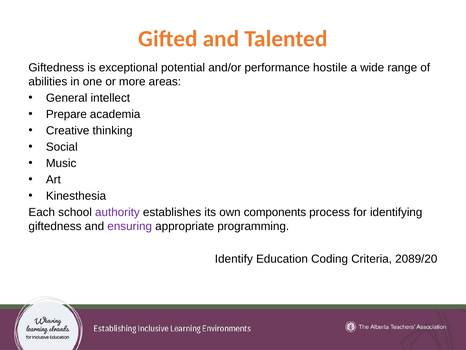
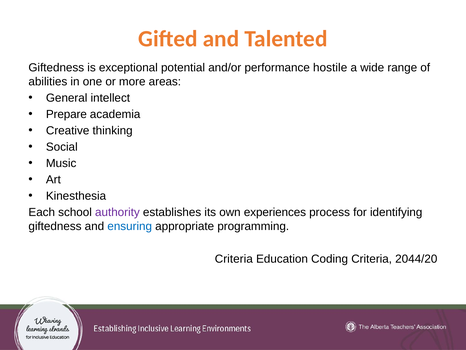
components: components -> experiences
ensuring colour: purple -> blue
Identify at (234, 259): Identify -> Criteria
2089/20: 2089/20 -> 2044/20
